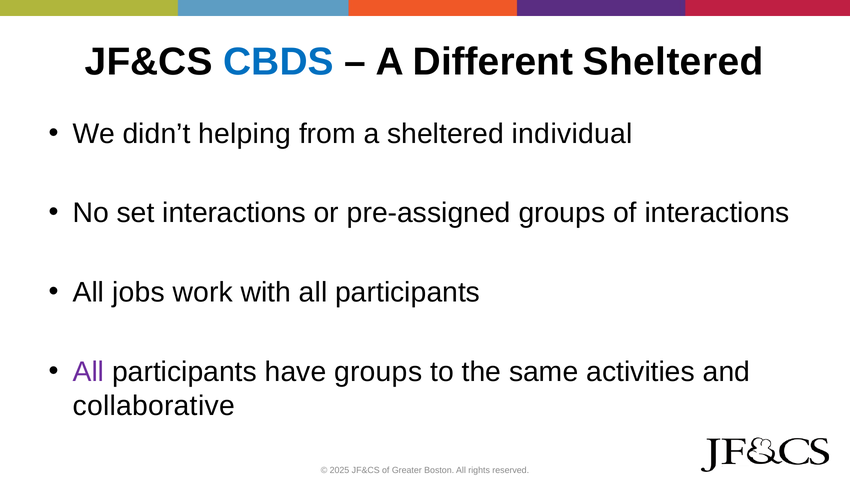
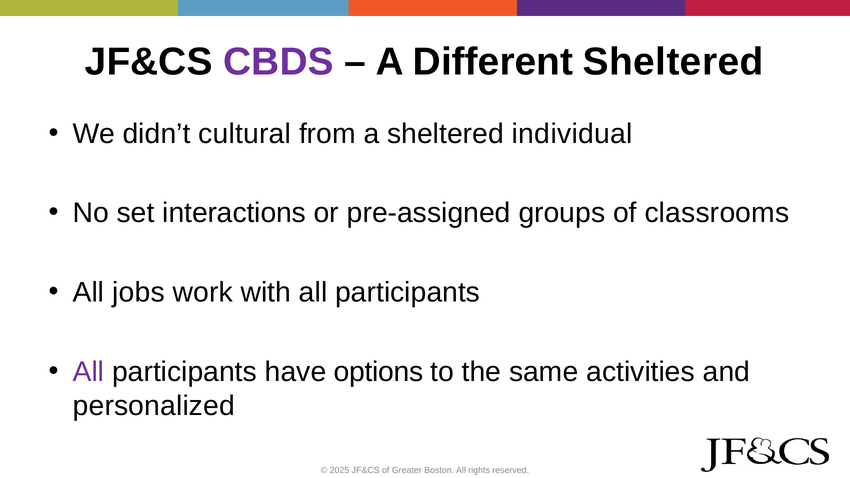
CBDS colour: blue -> purple
helping: helping -> cultural
of interactions: interactions -> classrooms
have groups: groups -> options
collaborative: collaborative -> personalized
